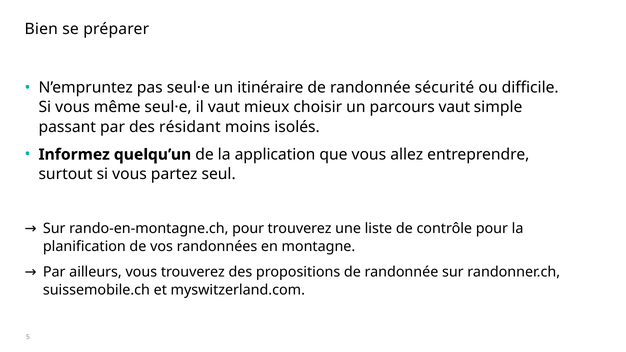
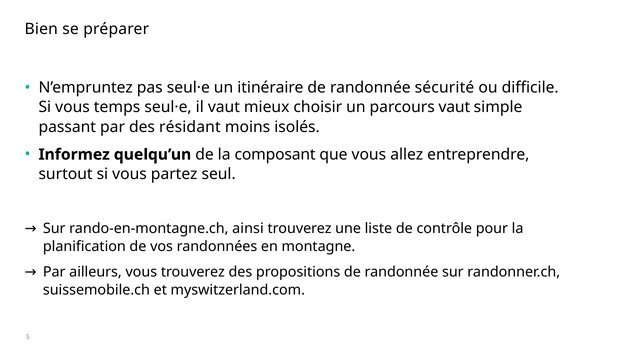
même: même -> temps
application: application -> composant
rando-en-montagne.ch pour: pour -> ainsi
